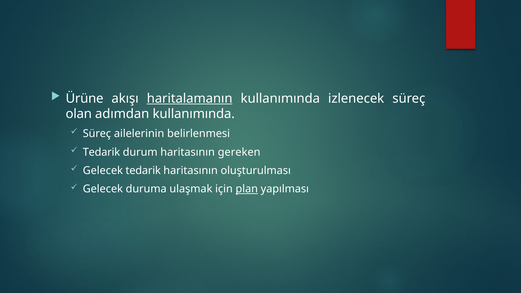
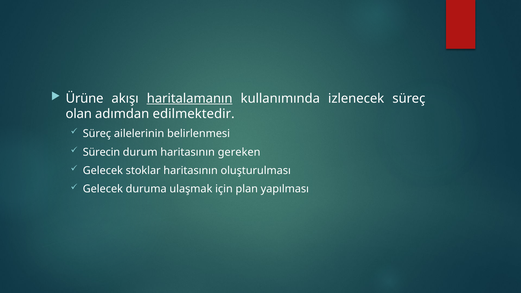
adımdan kullanımında: kullanımında -> edilmektedir
Tedarik at (101, 152): Tedarik -> Sürecin
Gelecek tedarik: tedarik -> stoklar
plan underline: present -> none
